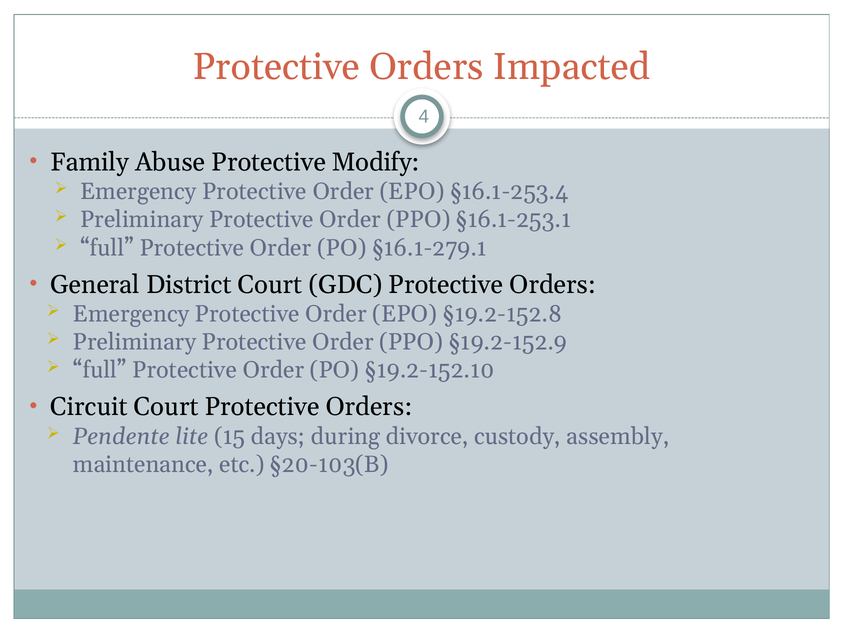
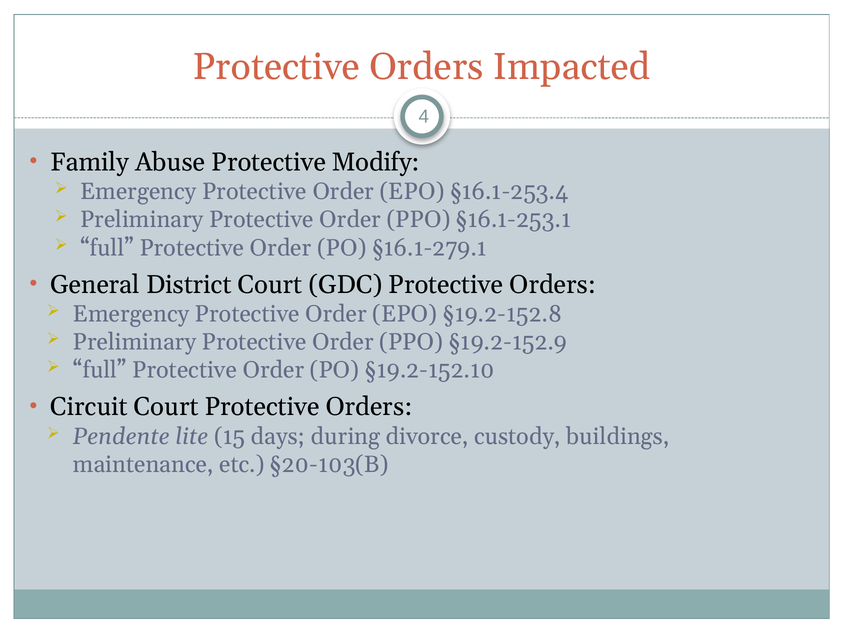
assembly: assembly -> buildings
